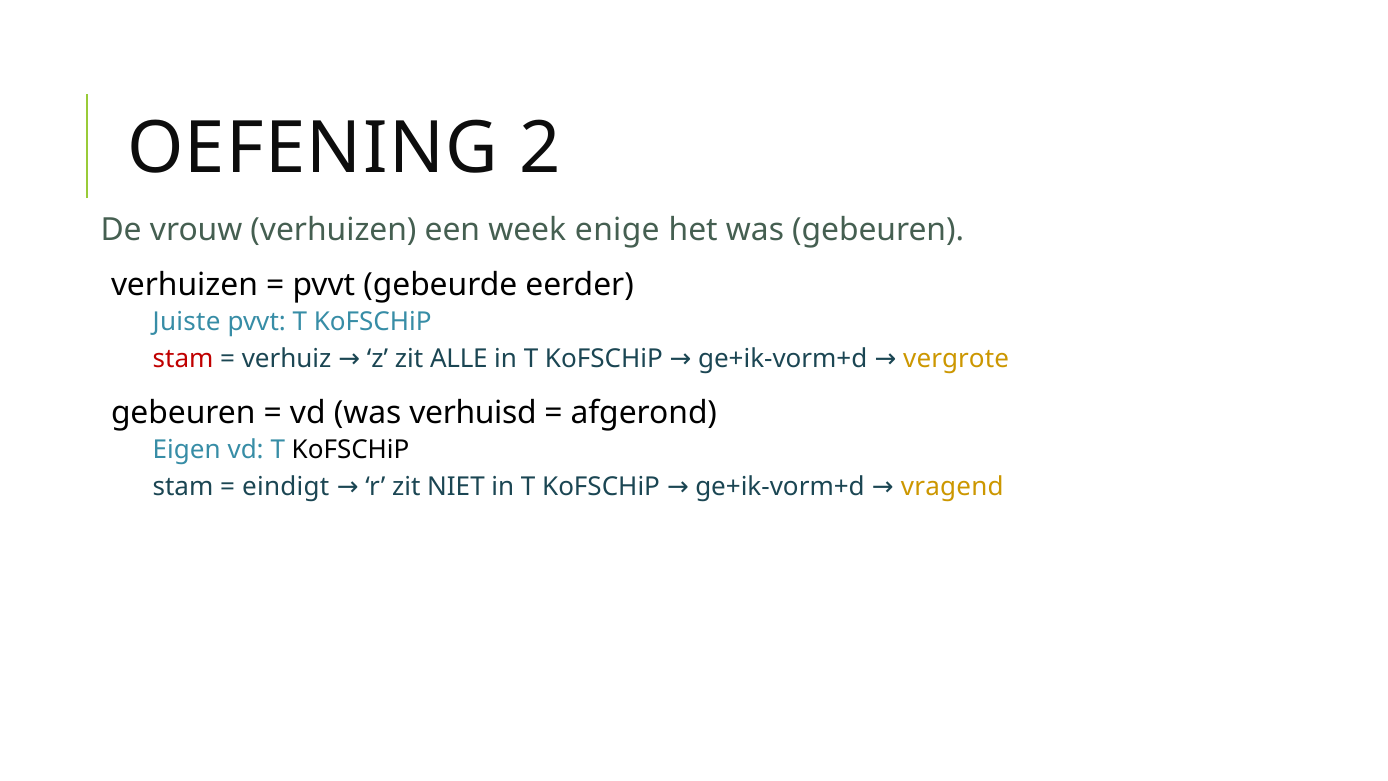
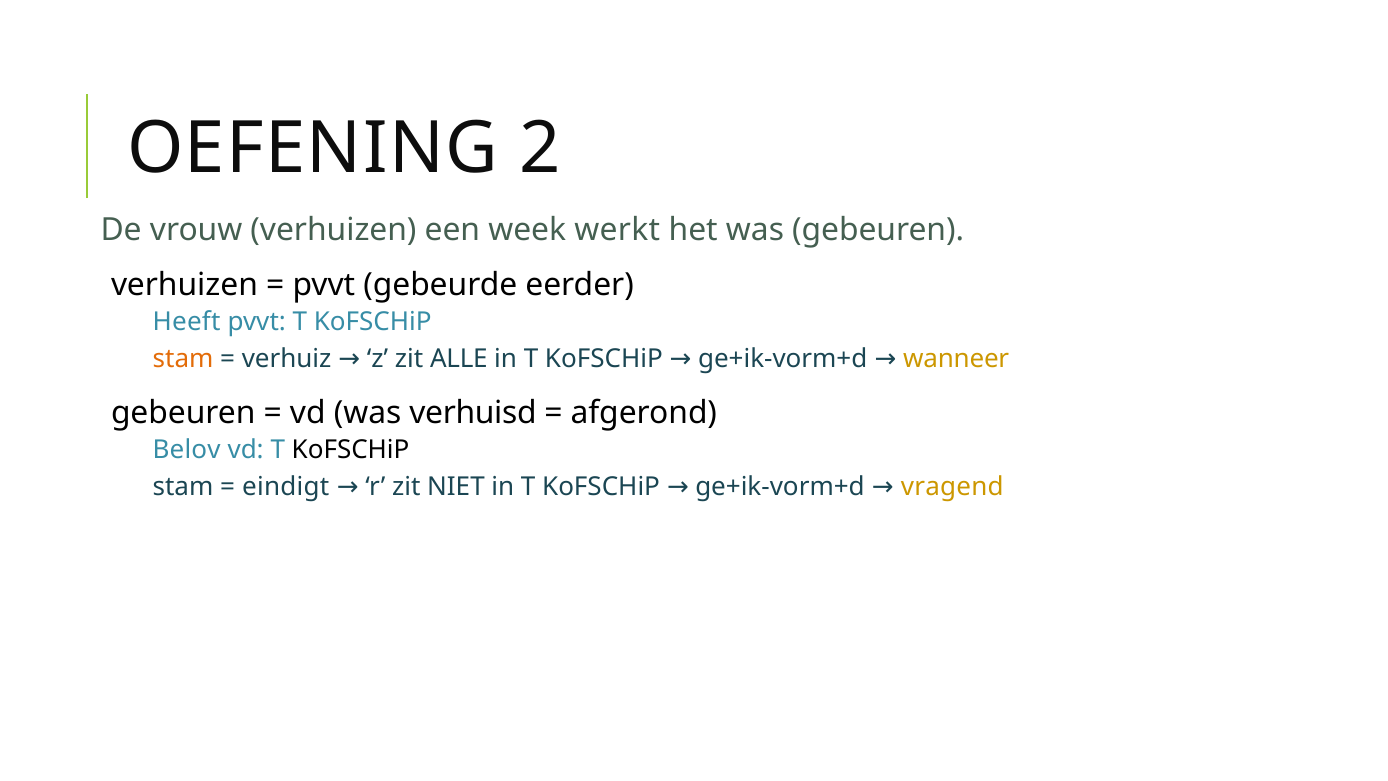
enige: enige -> werkt
Juiste: Juiste -> Heeft
vergrote: vergrote -> wanneer
stam at (183, 358) colour: red -> orange
Eigen: Eigen -> Belov
